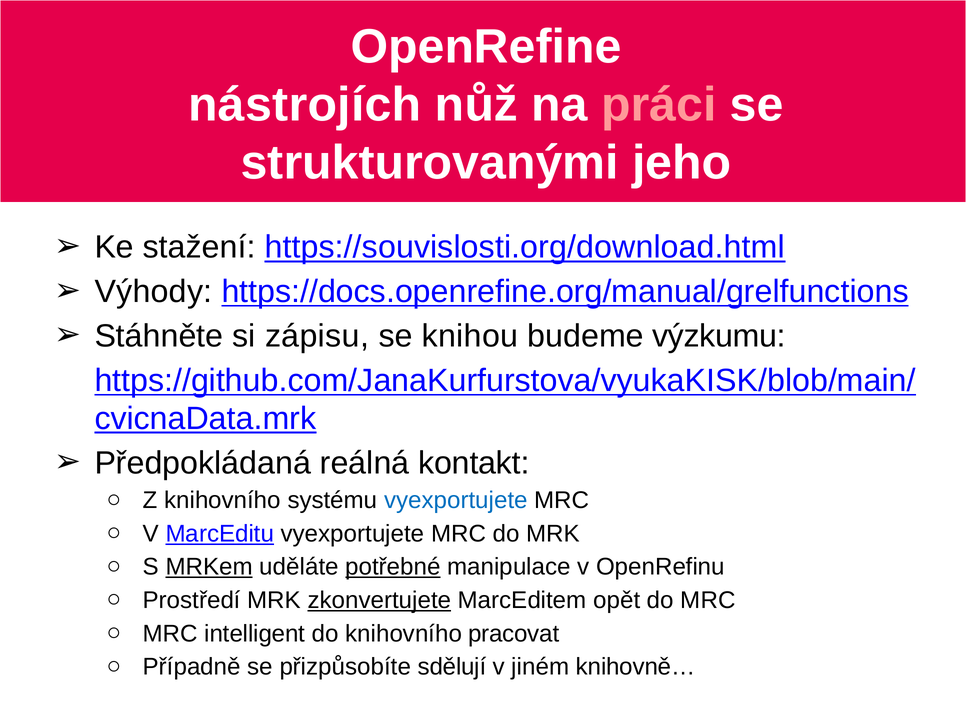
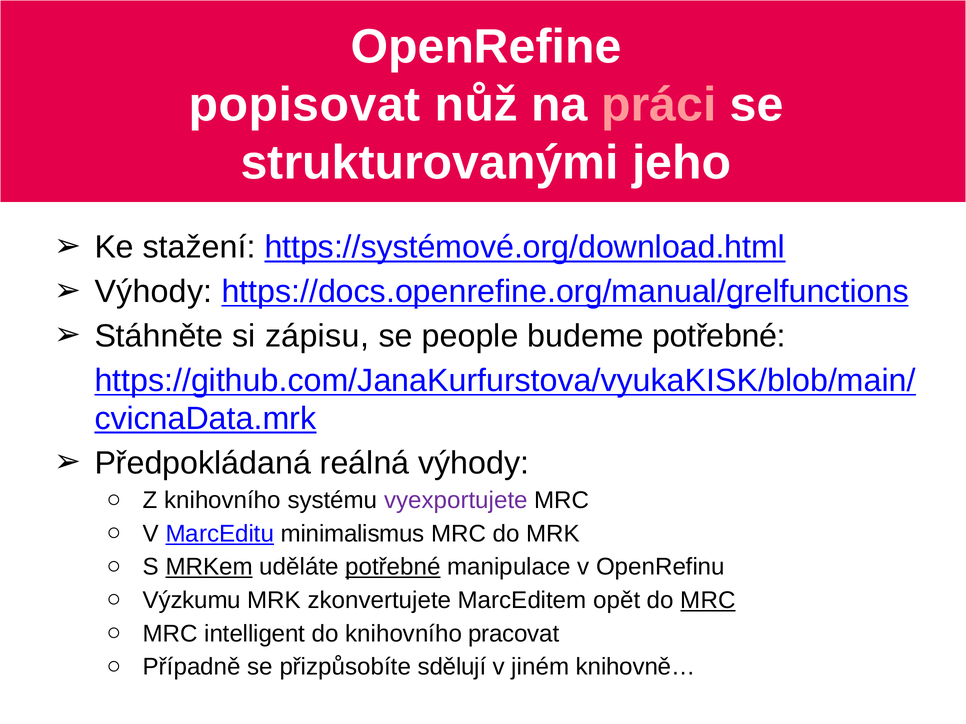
nástrojích: nástrojích -> popisovat
https://souvislosti.org/download.html: https://souvislosti.org/download.html -> https://systémové.org/download.html
knihou: knihou -> people
budeme výzkumu: výzkumu -> potřebné
reálná kontakt: kontakt -> výhody
vyexportujete at (456, 501) colour: blue -> purple
MarcEditu vyexportujete: vyexportujete -> minimalismus
Prostředí: Prostředí -> Výzkumu
zkonvertujete underline: present -> none
MRC at (708, 601) underline: none -> present
